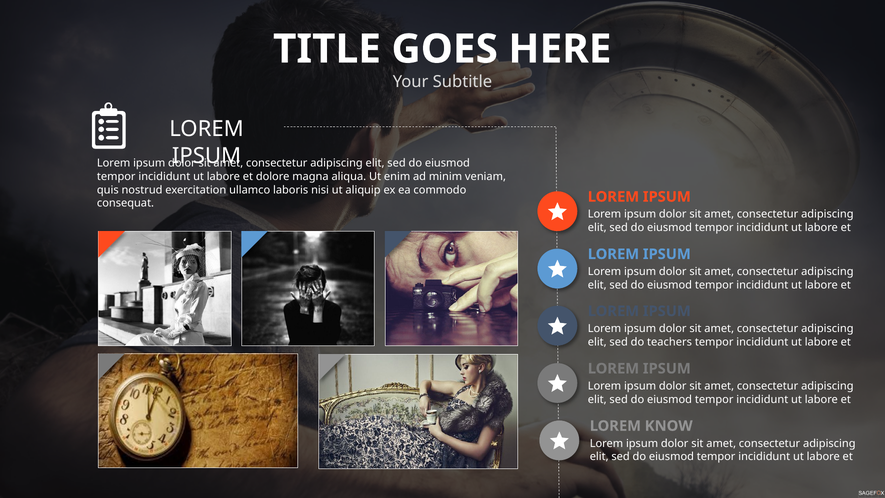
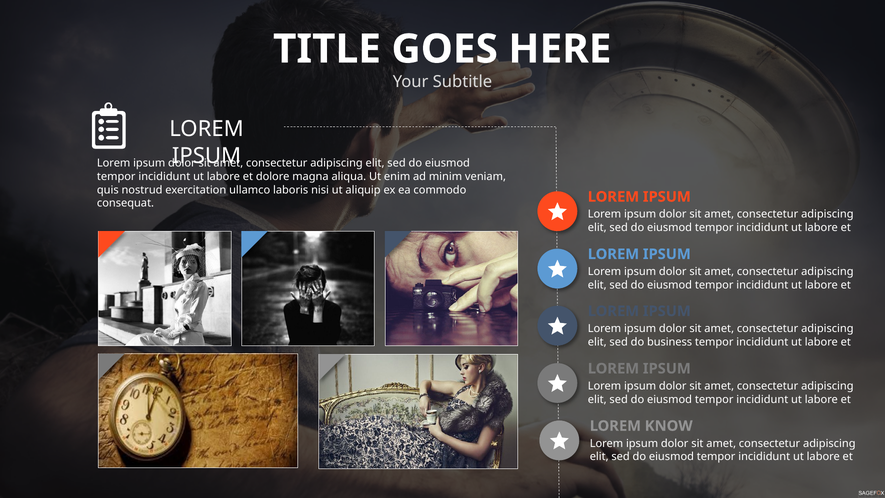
teachers: teachers -> business
